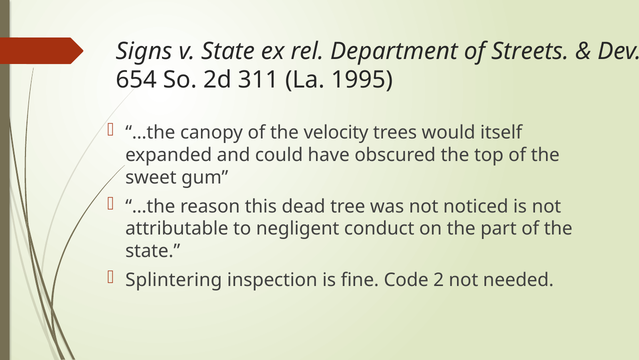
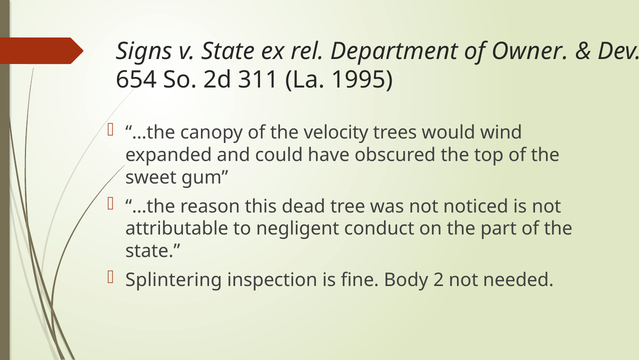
Streets: Streets -> Owner
itself: itself -> wind
Code: Code -> Body
